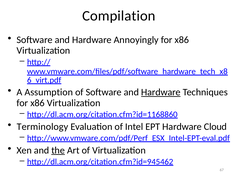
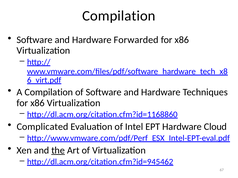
Annoyingly: Annoyingly -> Forwarded
A Assumption: Assumption -> Compilation
Hardware at (161, 92) underline: present -> none
Terminology: Terminology -> Complicated
